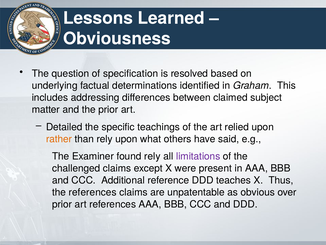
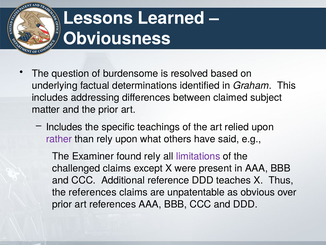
specification: specification -> burdensome
Detailed at (64, 127): Detailed -> Includes
rather colour: orange -> purple
